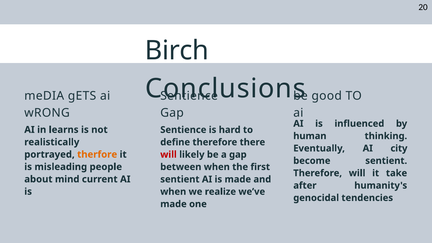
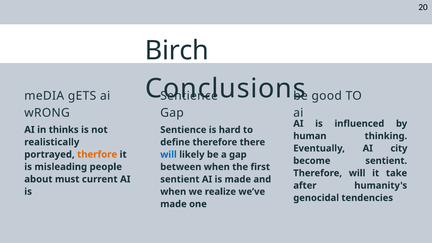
learns: learns -> thinks
will at (169, 155) colour: red -> blue
mind: mind -> must
